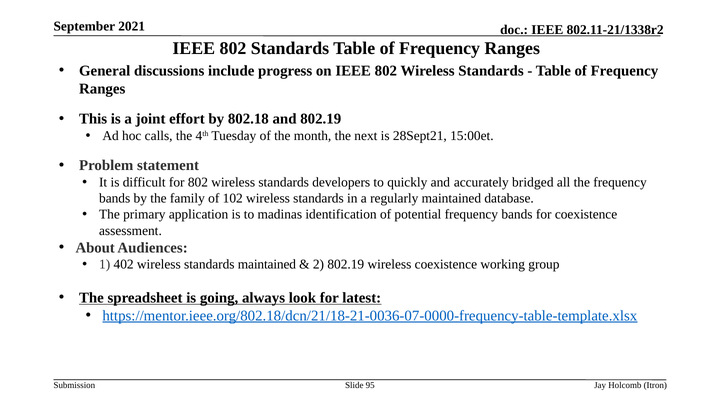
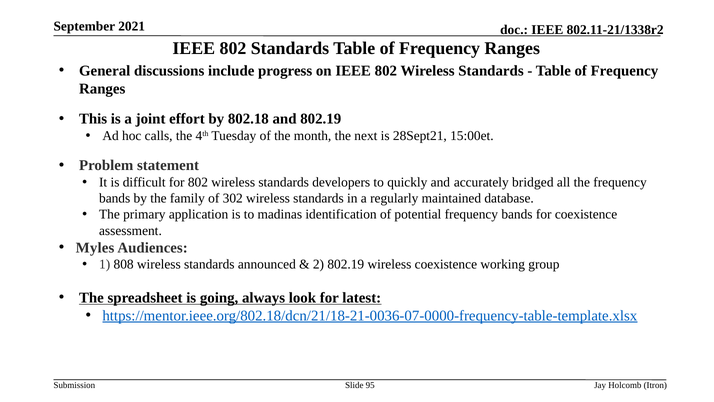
102: 102 -> 302
About: About -> Myles
402: 402 -> 808
standards maintained: maintained -> announced
